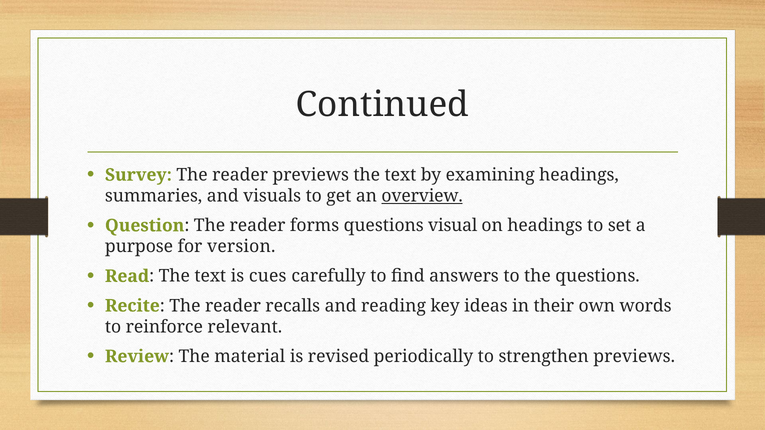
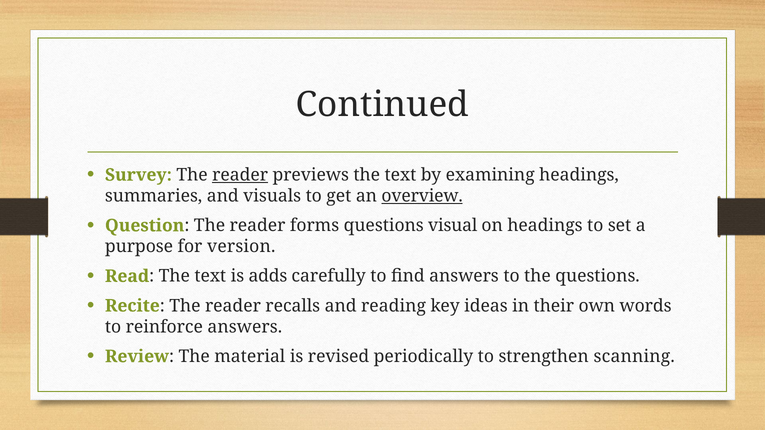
reader at (240, 175) underline: none -> present
cues: cues -> adds
reinforce relevant: relevant -> answers
strengthen previews: previews -> scanning
